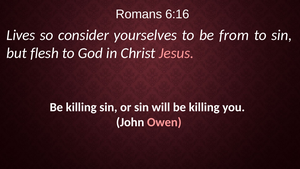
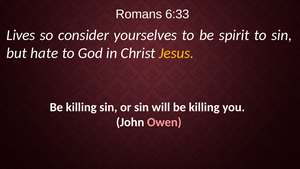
6:16: 6:16 -> 6:33
from: from -> spirit
flesh: flesh -> hate
Jesus colour: pink -> yellow
